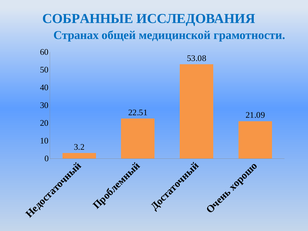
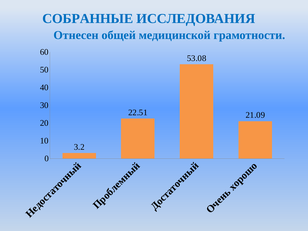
Странах: Странах -> Отнесен
